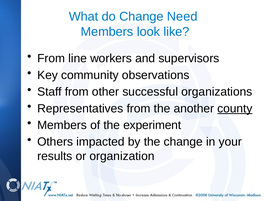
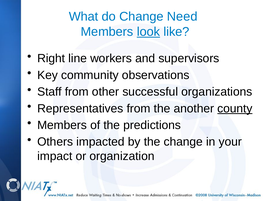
look underline: none -> present
From at (51, 58): From -> Right
experiment: experiment -> predictions
results: results -> impact
